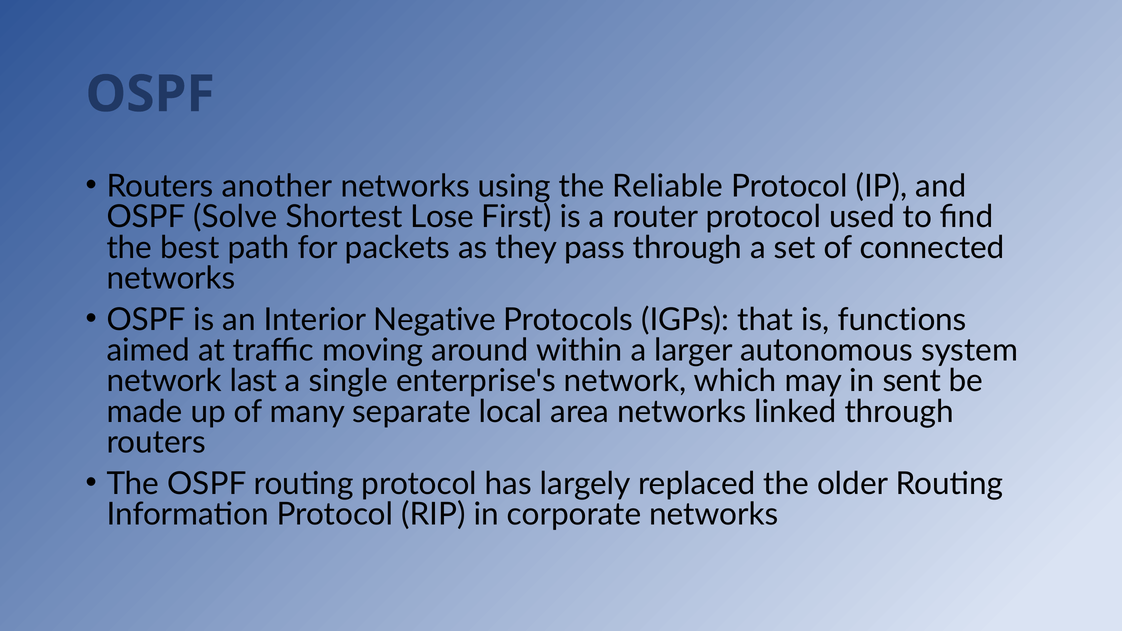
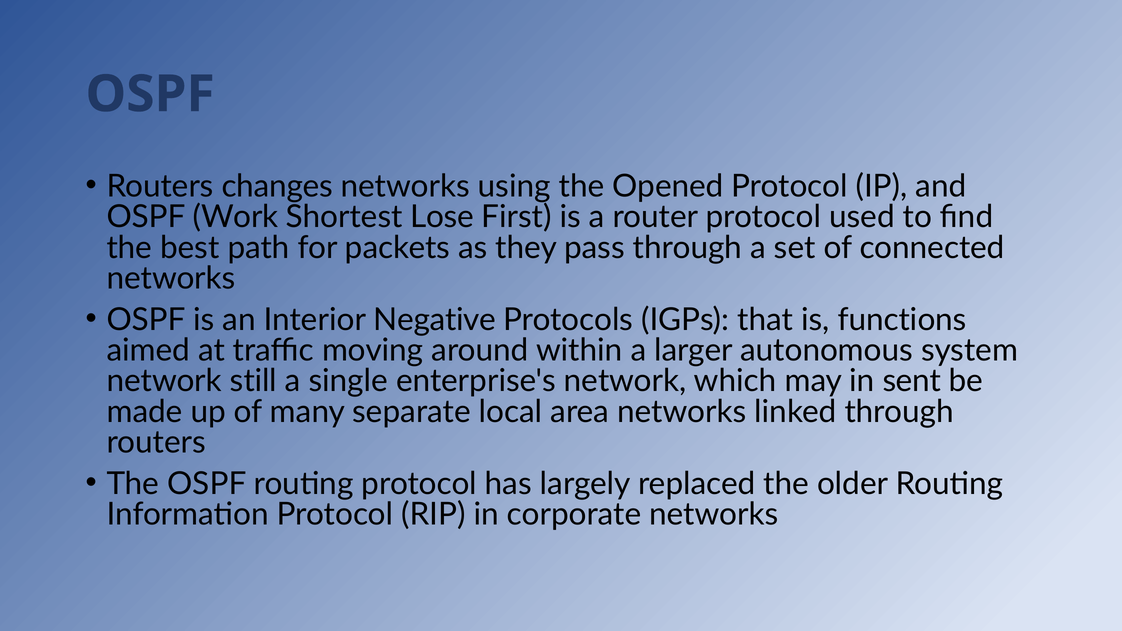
another: another -> changes
Reliable: Reliable -> Opened
Solve: Solve -> Work
last: last -> still
